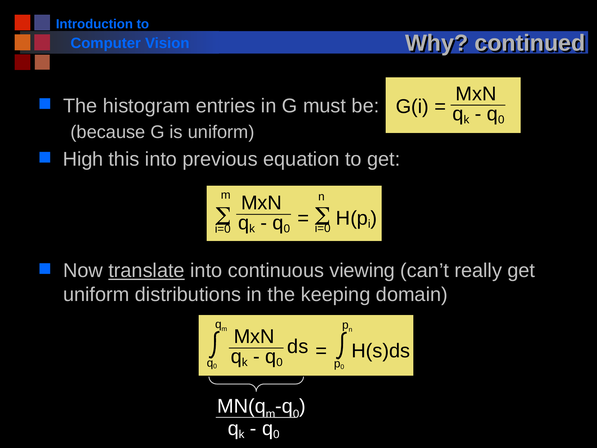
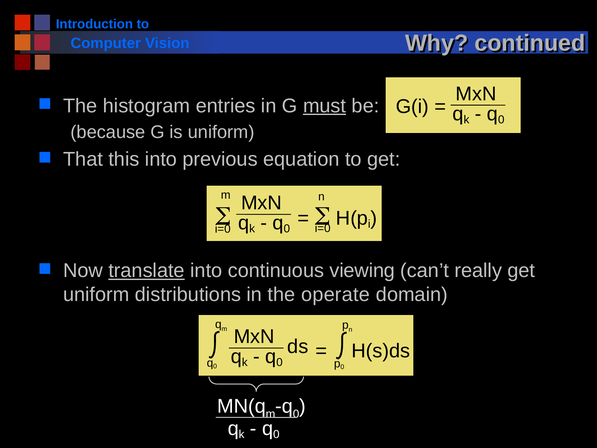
must underline: none -> present
High: High -> That
keeping: keeping -> operate
